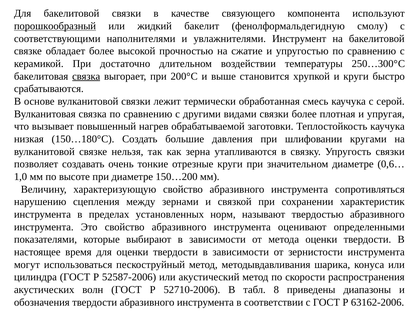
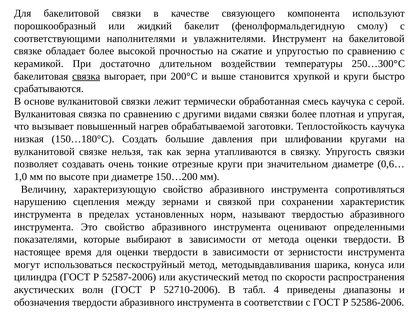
порошкообразный underline: present -> none
8: 8 -> 4
63162-2006: 63162-2006 -> 52586-2006
